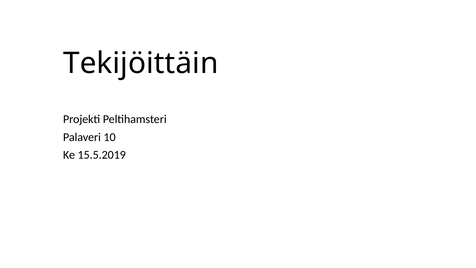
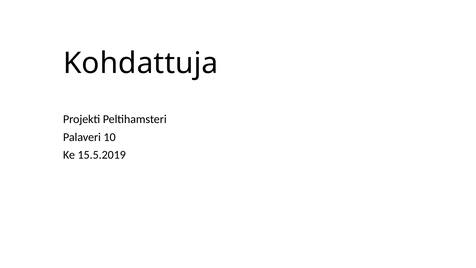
Tekijöittäin: Tekijöittäin -> Kohdattuja
